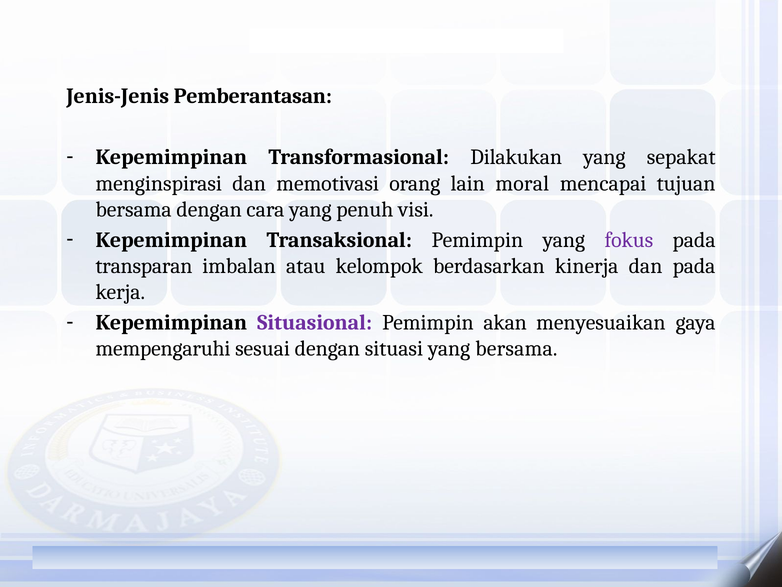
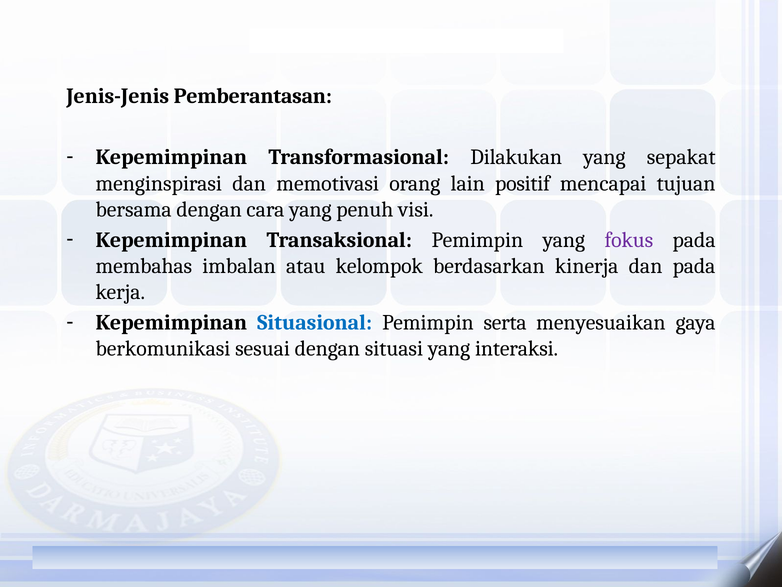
moral: moral -> positif
transparan: transparan -> membahas
Situasional colour: purple -> blue
akan: akan -> serta
mempengaruhi: mempengaruhi -> berkomunikasi
yang bersama: bersama -> interaksi
